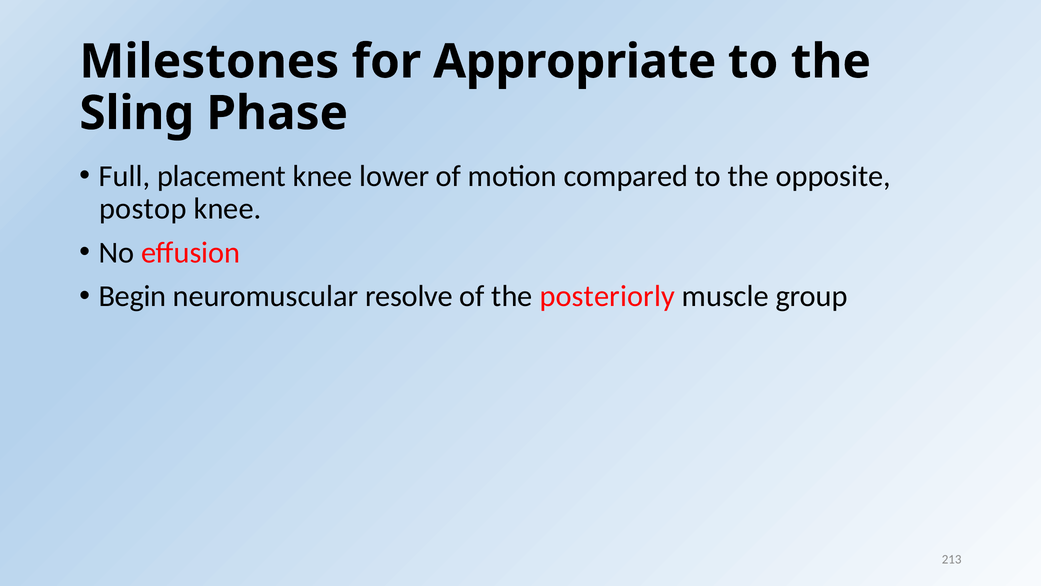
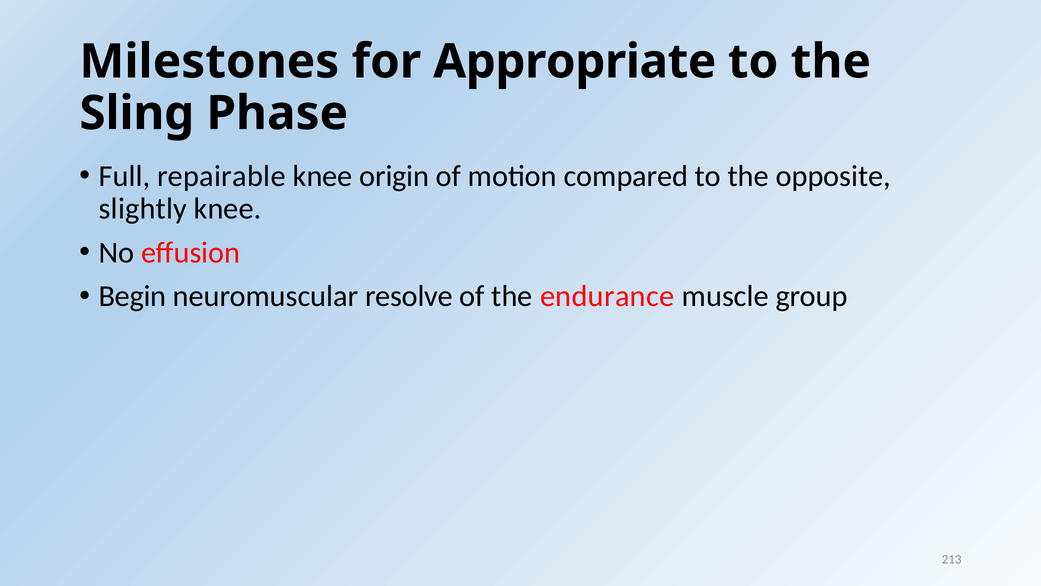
placement: placement -> repairable
lower: lower -> origin
postop: postop -> slightly
posteriorly: posteriorly -> endurance
